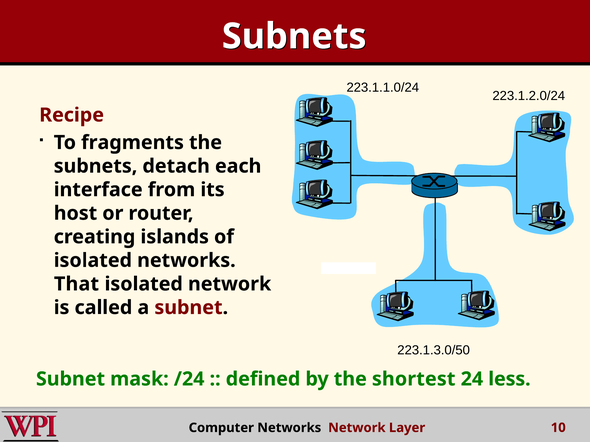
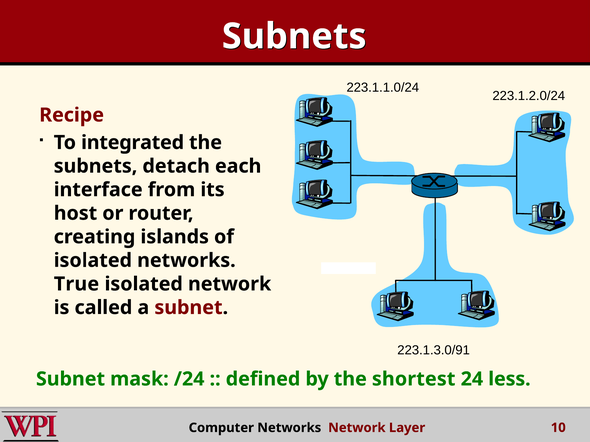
fragments: fragments -> integrated
That: That -> True
223.1.3.0/50: 223.1.3.0/50 -> 223.1.3.0/91
